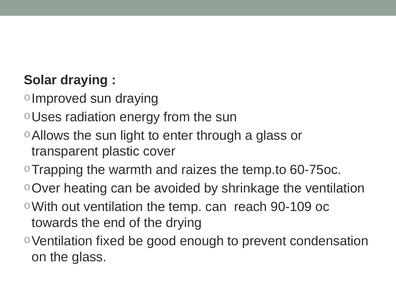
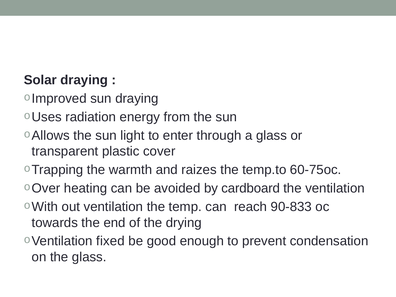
shrinkage: shrinkage -> cardboard
90-109: 90-109 -> 90-833
